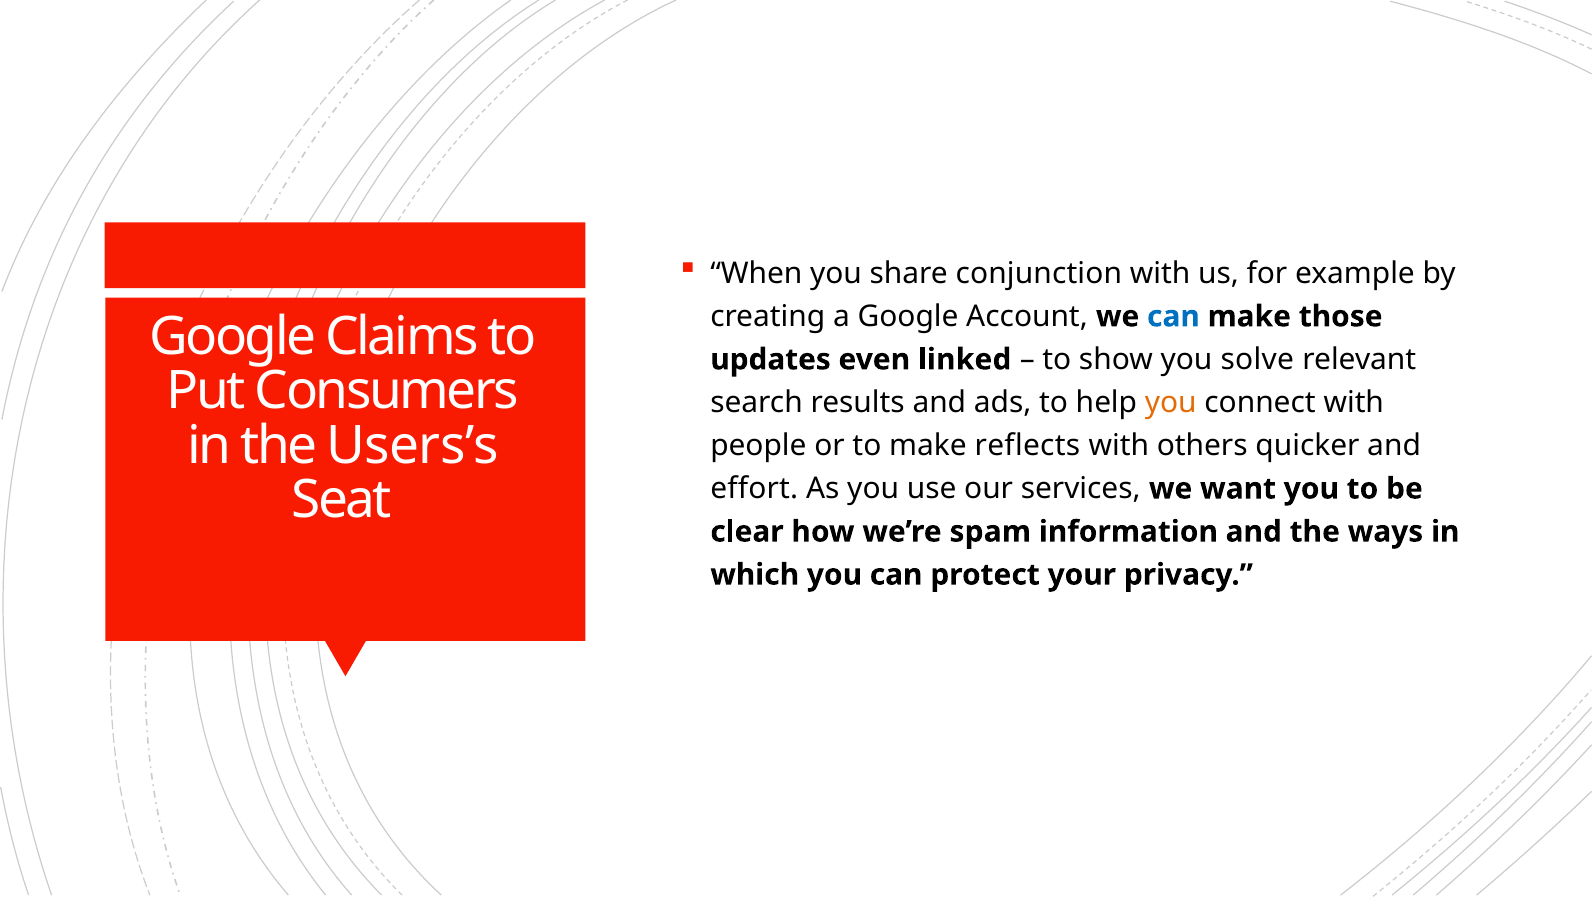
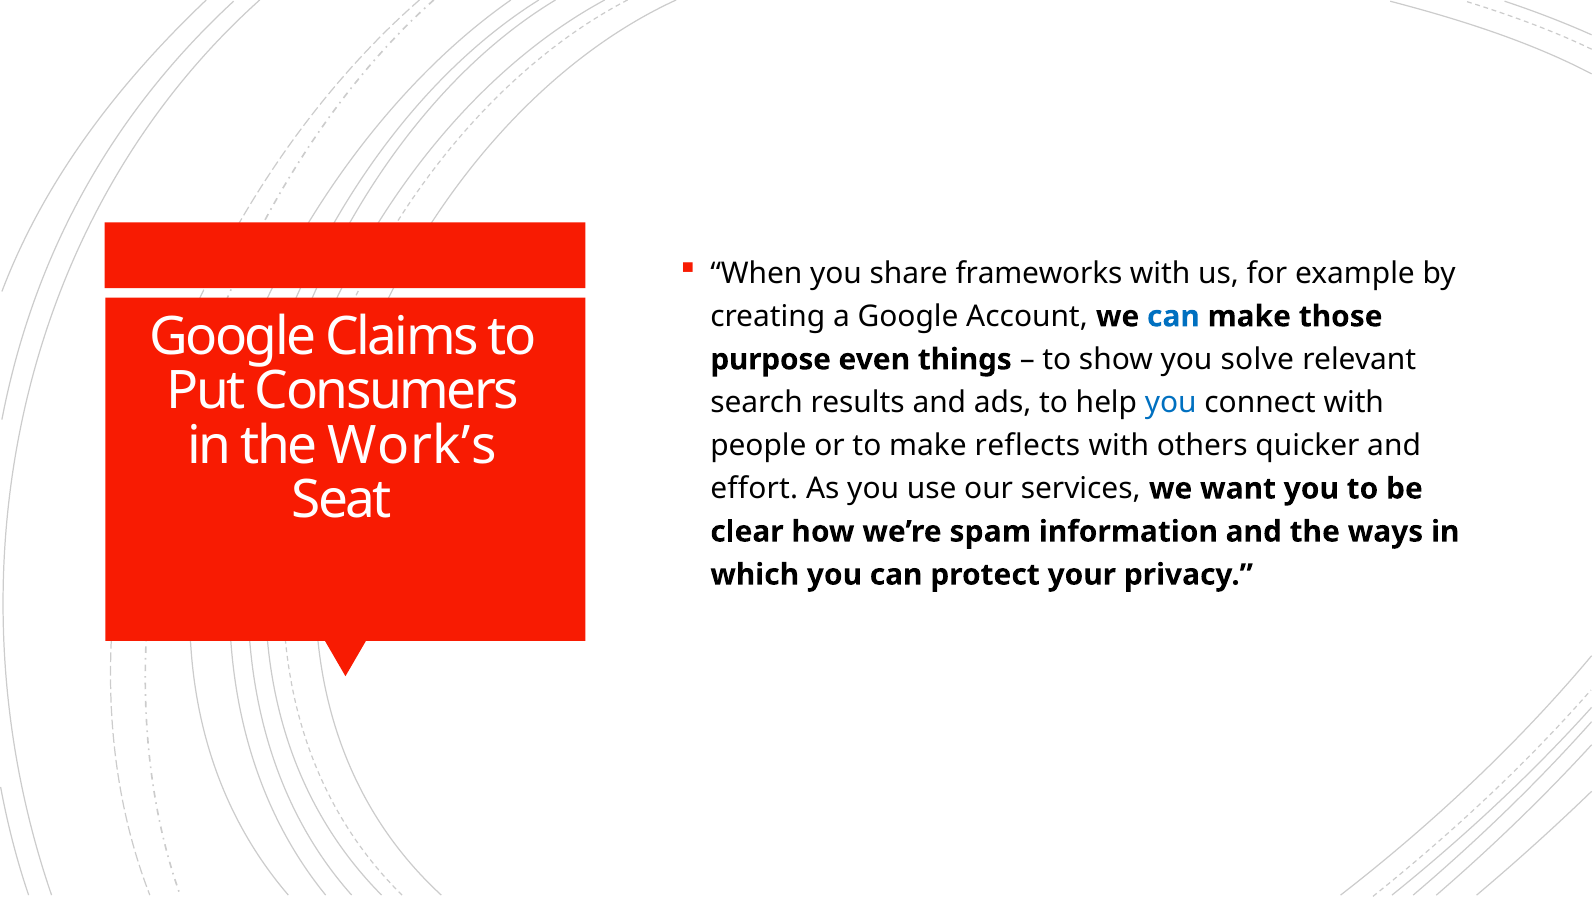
conjunction: conjunction -> frameworks
updates: updates -> purpose
linked: linked -> things
you at (1171, 403) colour: orange -> blue
Users’s: Users’s -> Work’s
